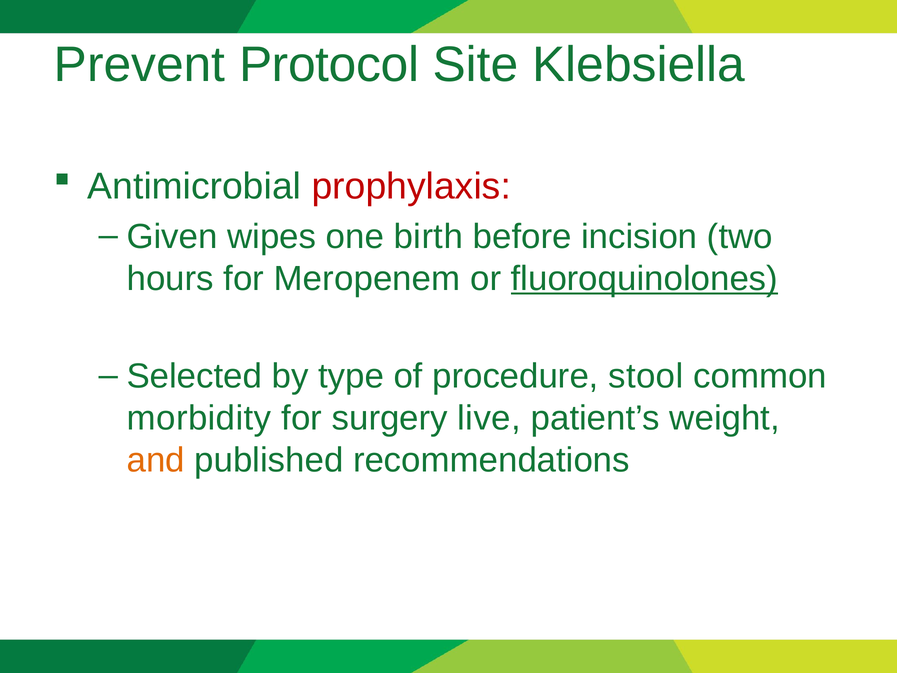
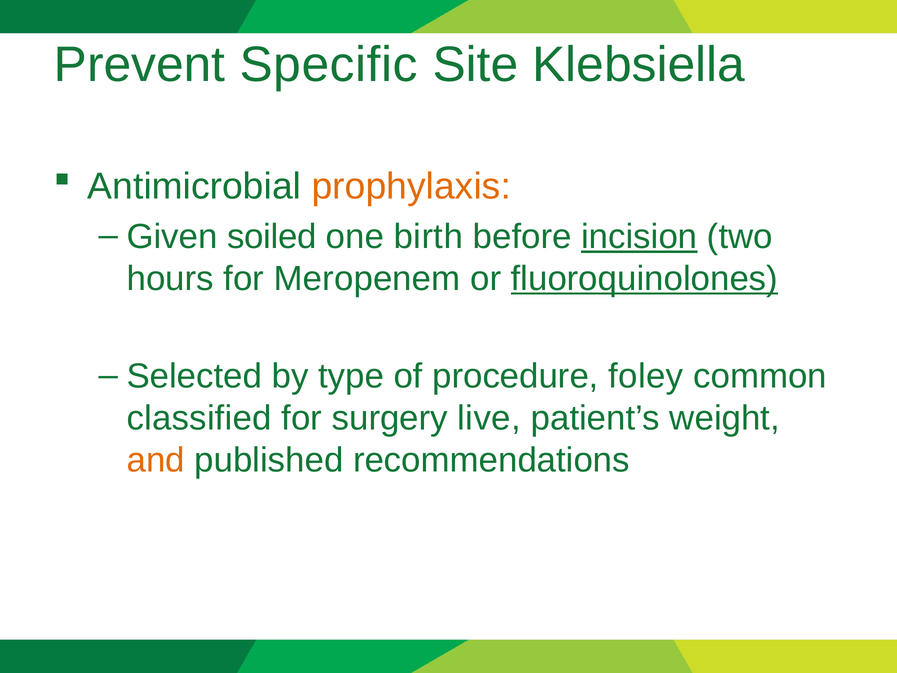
Protocol: Protocol -> Specific
prophylaxis colour: red -> orange
wipes: wipes -> soiled
incision underline: none -> present
stool: stool -> foley
morbidity: morbidity -> classified
